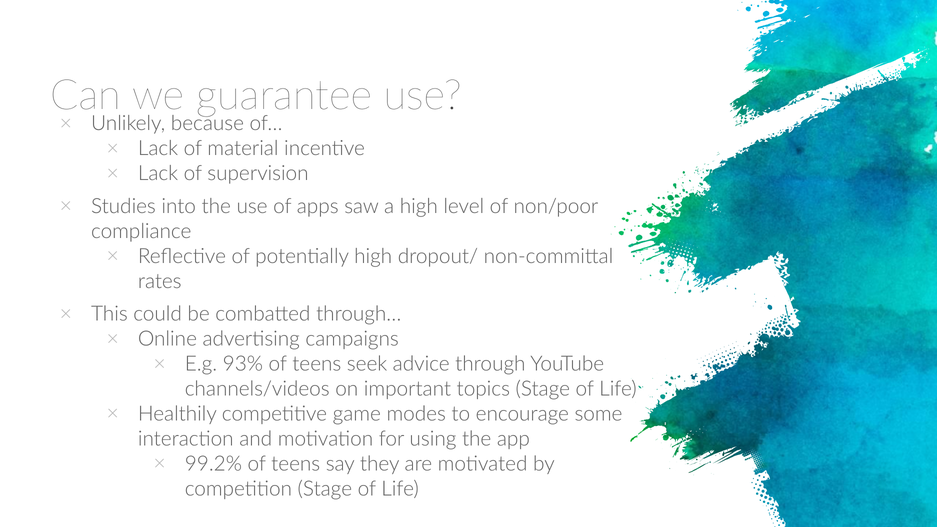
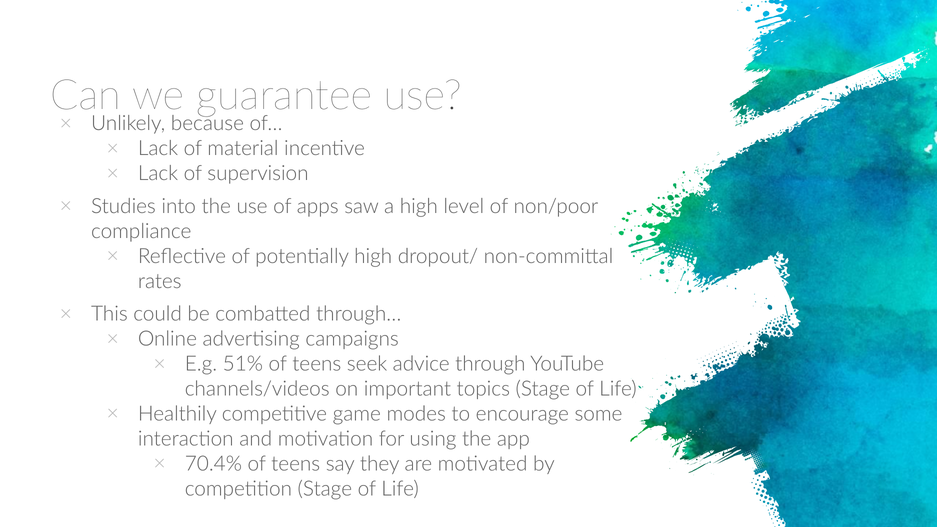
93%: 93% -> 51%
99.2%: 99.2% -> 70.4%
